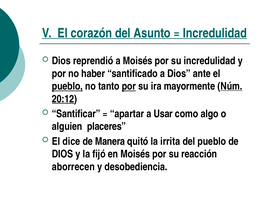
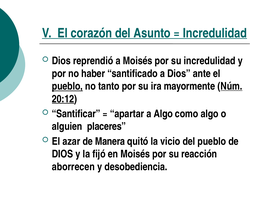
por at (129, 86) underline: present -> none
a Usar: Usar -> Algo
dice: dice -> azar
irrita: irrita -> vicio
